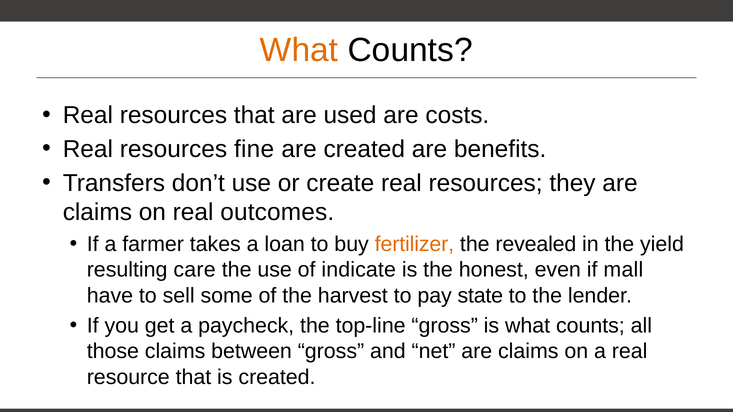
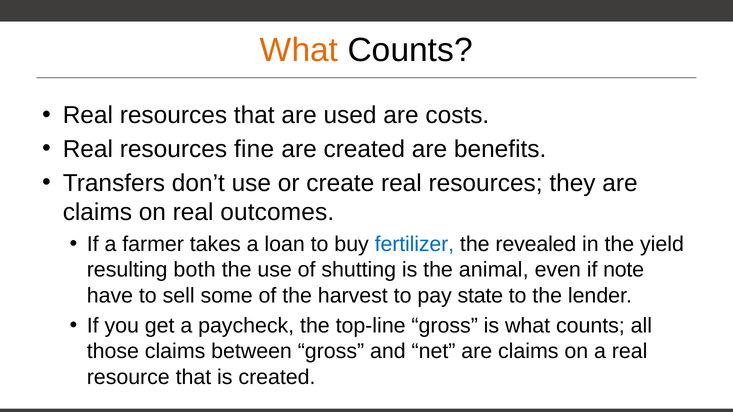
fertilizer colour: orange -> blue
care: care -> both
indicate: indicate -> shutting
honest: honest -> animal
mall: mall -> note
